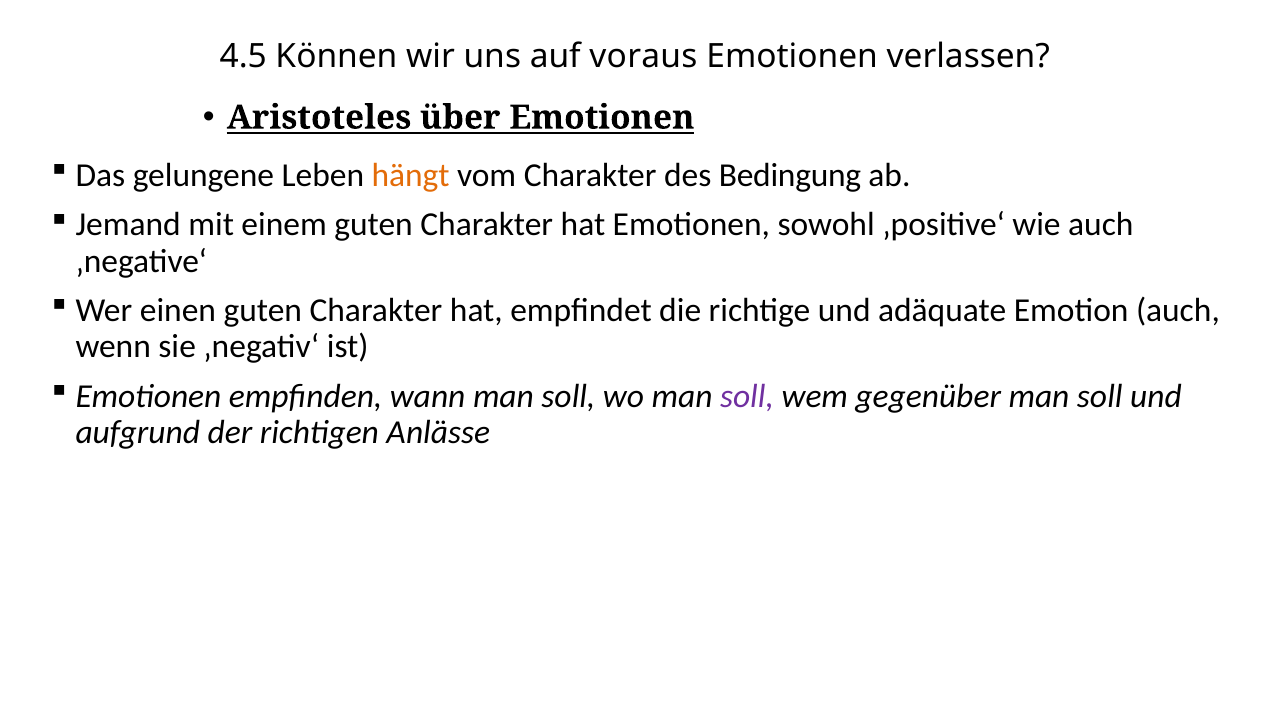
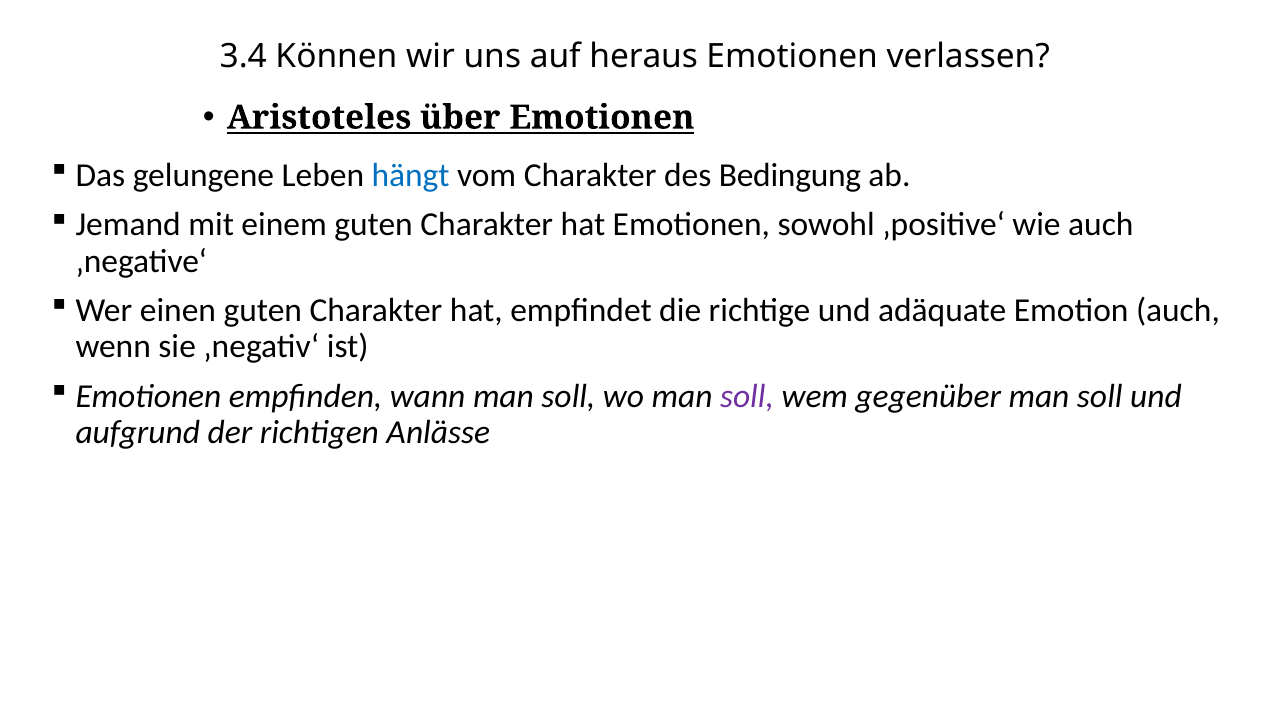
4.5: 4.5 -> 3.4
voraus: voraus -> heraus
hängt colour: orange -> blue
